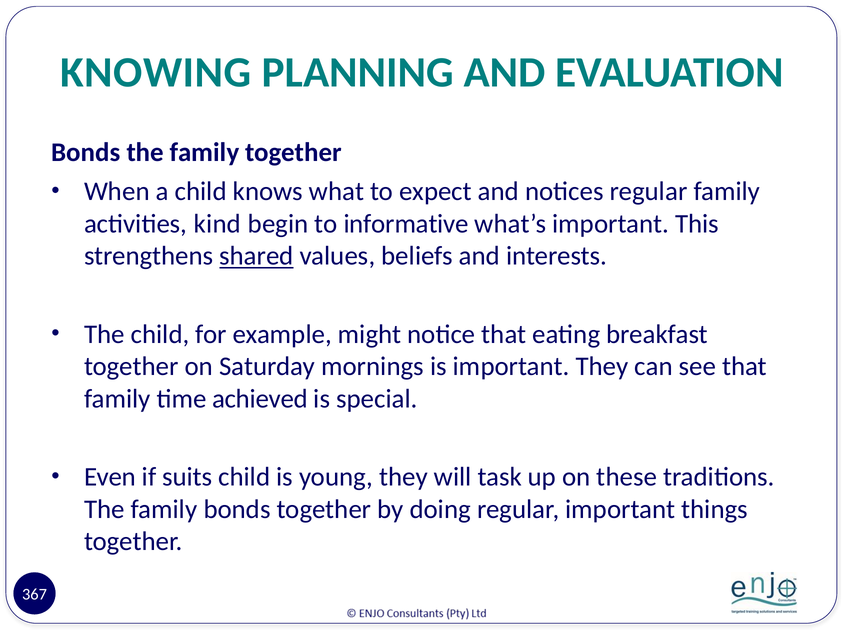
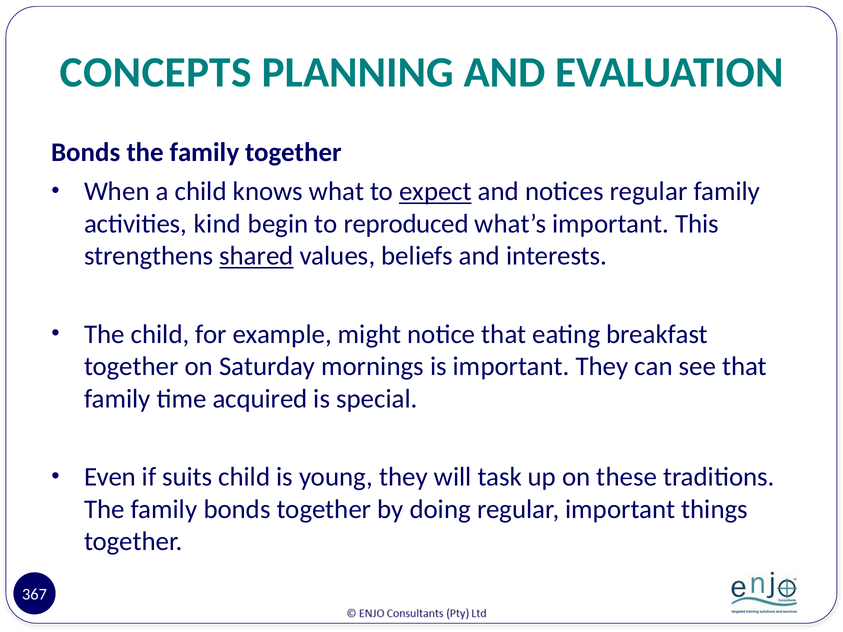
KNOWING: KNOWING -> CONCEPTS
expect underline: none -> present
informative: informative -> reproduced
achieved: achieved -> acquired
